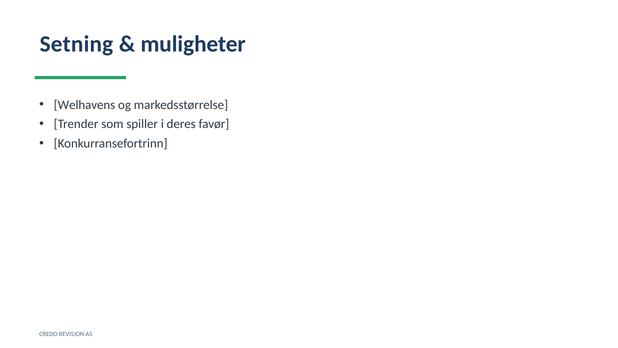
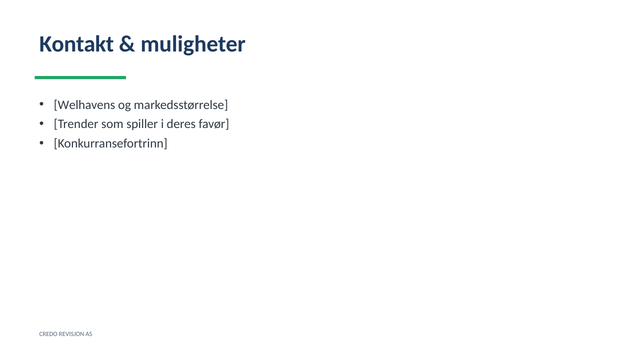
Setning: Setning -> Kontakt
